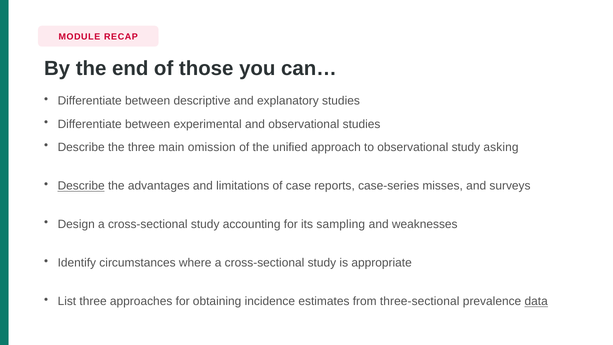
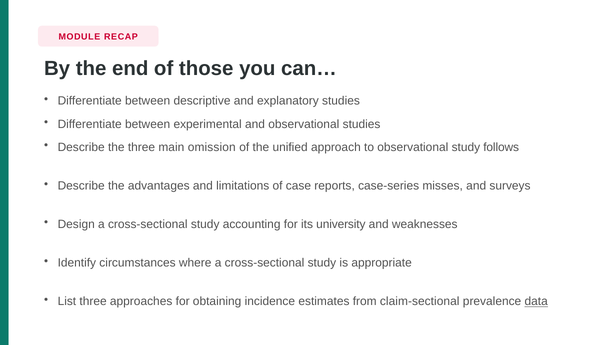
asking: asking -> follows
Describe at (81, 186) underline: present -> none
sampling: sampling -> university
three-sectional: three-sectional -> claim-sectional
